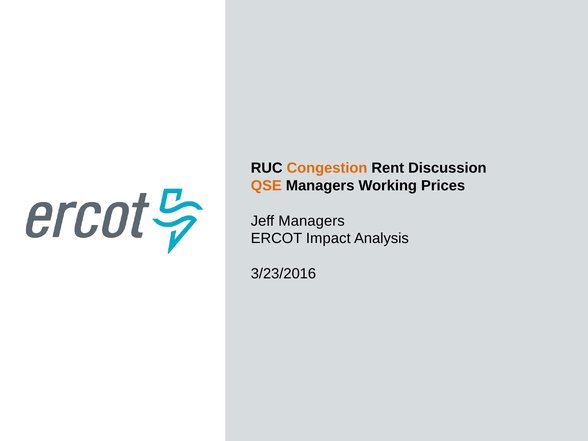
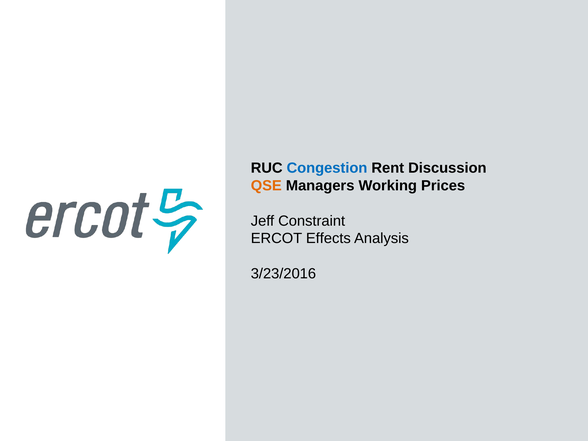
Congestion colour: orange -> blue
Jeff Managers: Managers -> Constraint
Impact: Impact -> Effects
